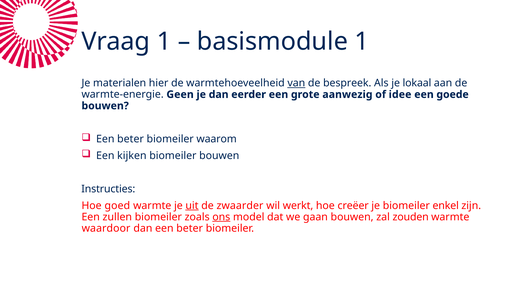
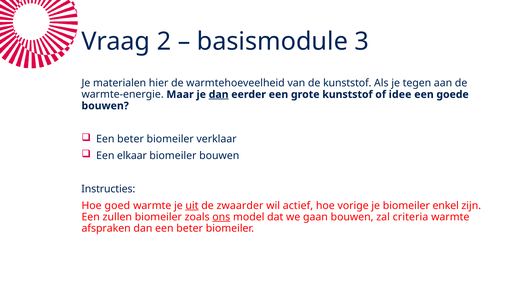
Vraag 1: 1 -> 2
basismodule 1: 1 -> 3
van underline: present -> none
de bespreek: bespreek -> kunststof
lokaal: lokaal -> tegen
Geen: Geen -> Maar
dan at (219, 94) underline: none -> present
grote aanwezig: aanwezig -> kunststof
waarom: waarom -> verklaar
kijken: kijken -> elkaar
werkt: werkt -> actief
creëer: creëer -> vorige
zouden: zouden -> criteria
waardoor: waardoor -> afspraken
